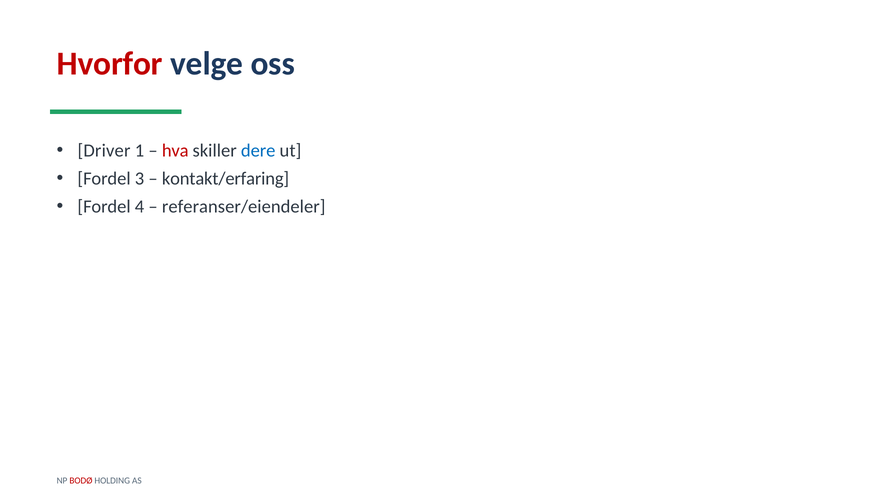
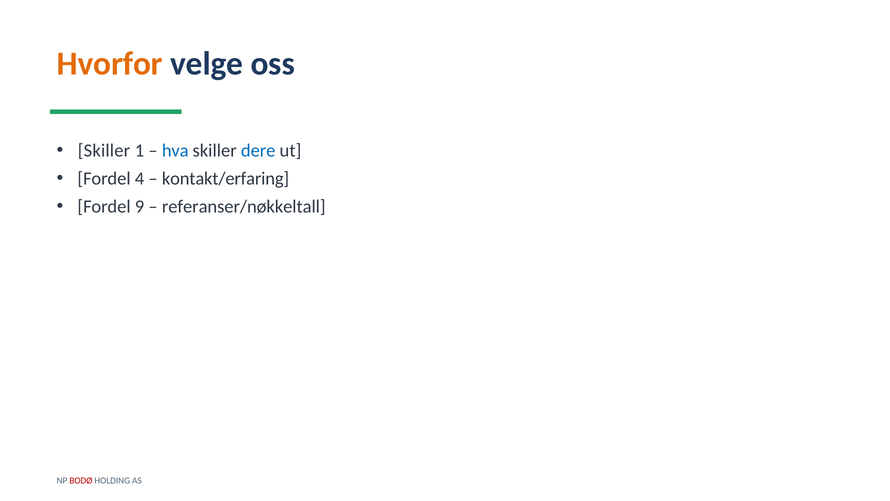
Hvorfor colour: red -> orange
Driver at (104, 151): Driver -> Skiller
hva colour: red -> blue
3: 3 -> 4
4: 4 -> 9
referanser/eiendeler: referanser/eiendeler -> referanser/nøkkeltall
